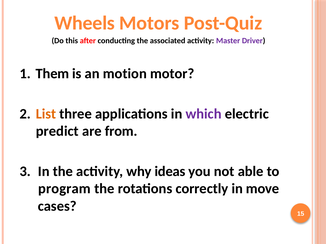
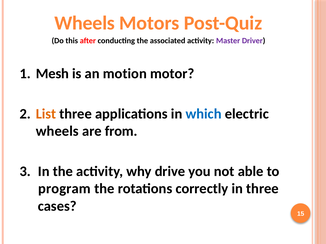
Them: Them -> Mesh
which colour: purple -> blue
predict at (57, 131): predict -> wheels
ideas: ideas -> drive
in move: move -> three
